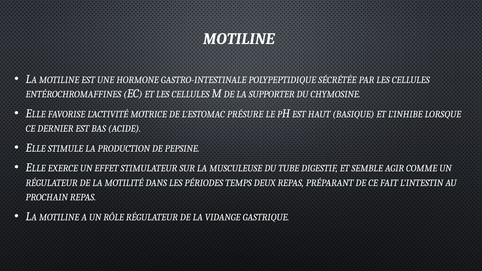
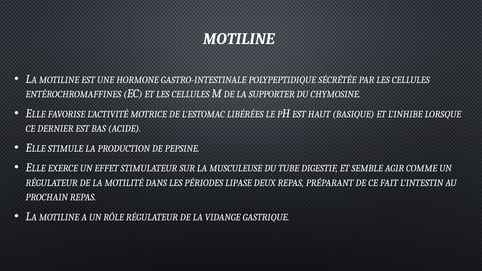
PRÉSURE: PRÉSURE -> LIBÉRÉES
TEMPS: TEMPS -> LIPASE
